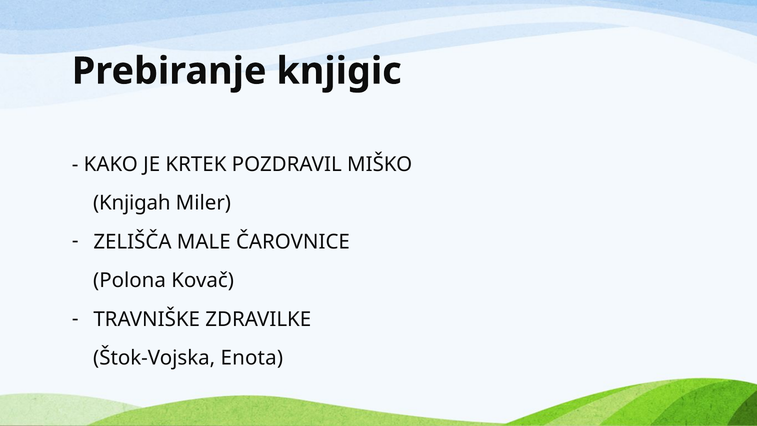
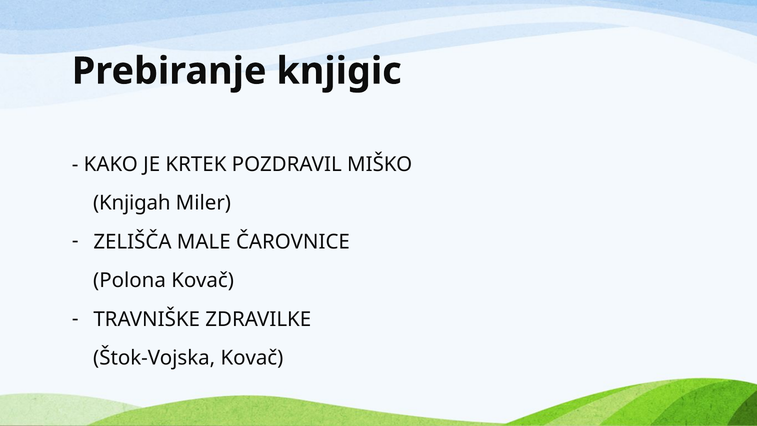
Štok-Vojska Enota: Enota -> Kovač
